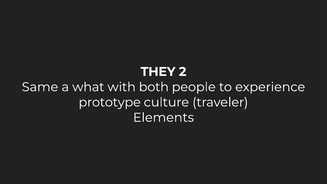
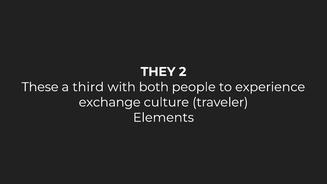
Same: Same -> These
what: what -> third
prototype: prototype -> exchange
